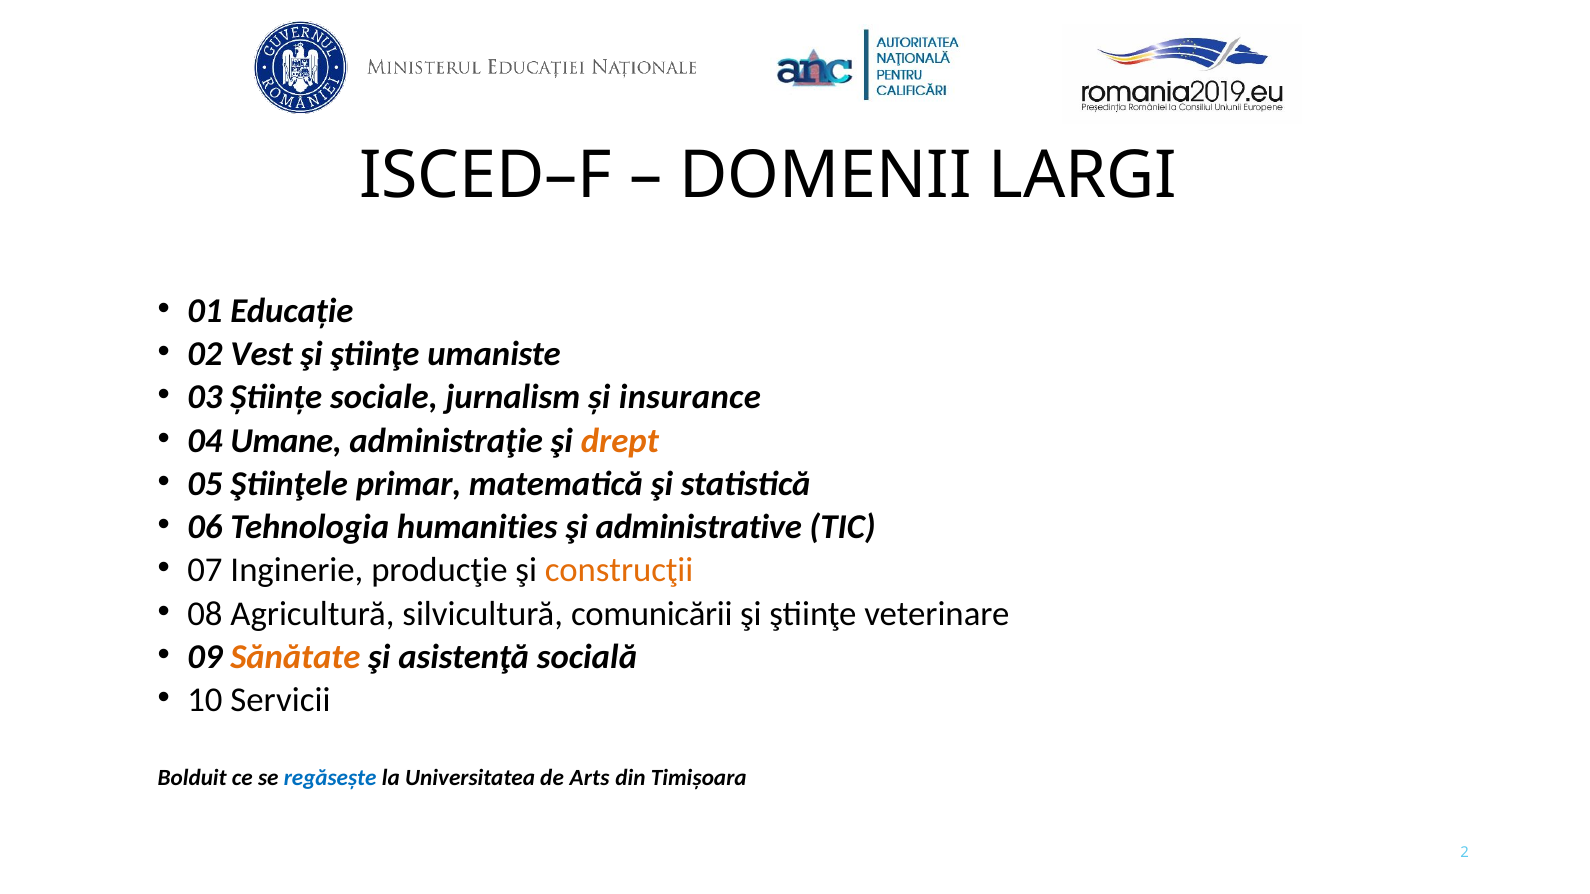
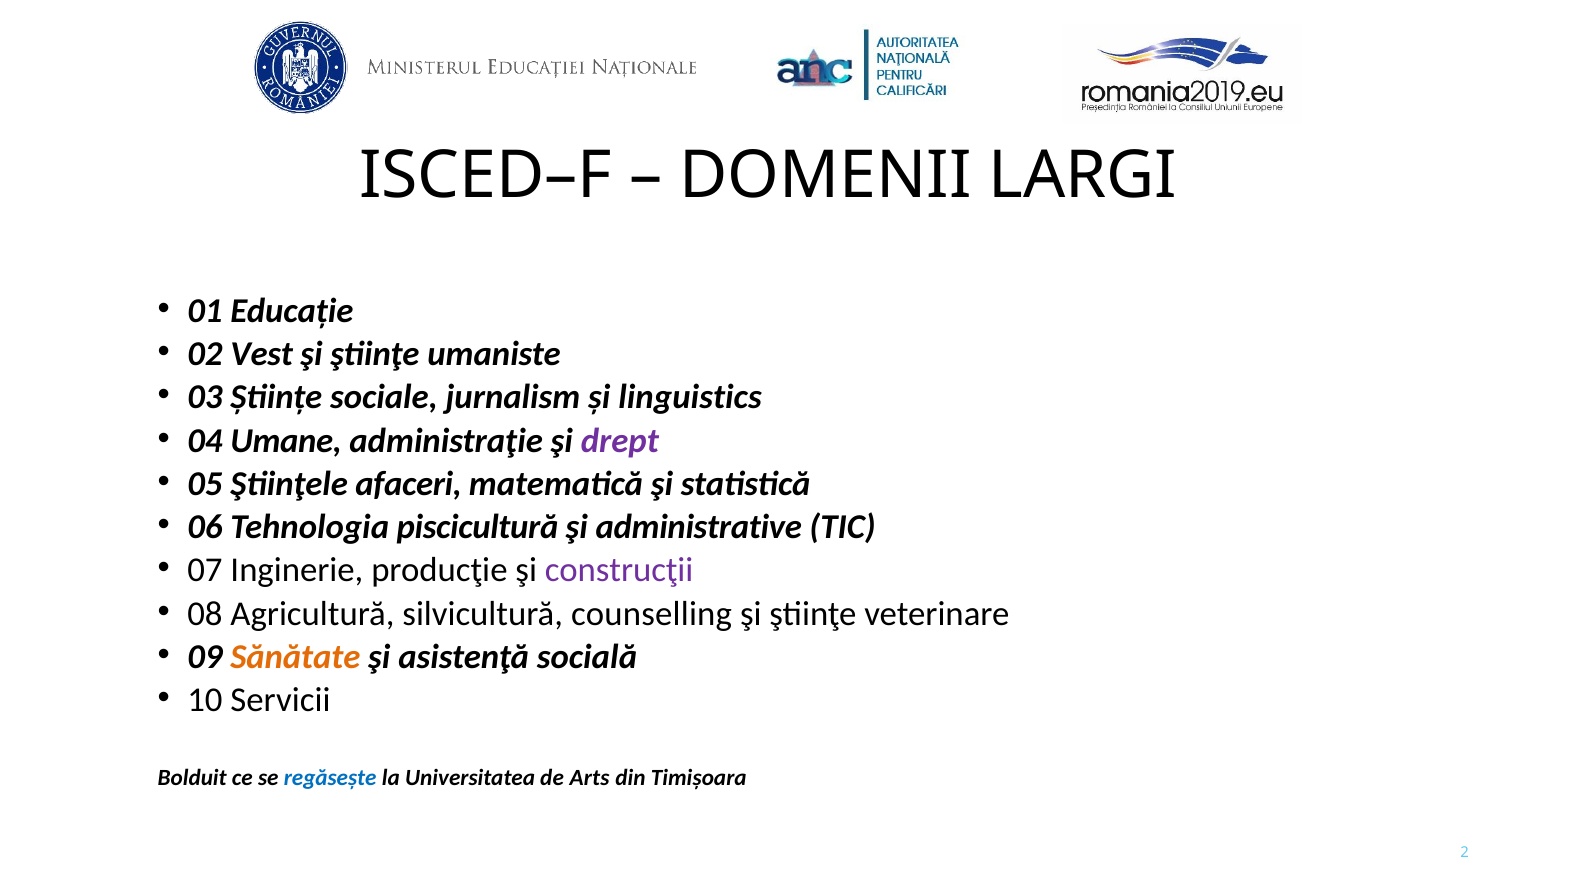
insurance: insurance -> linguistics
drept colour: orange -> purple
primar: primar -> afaceri
humanities: humanities -> piscicultură
construcţii colour: orange -> purple
comunicării: comunicării -> counselling
